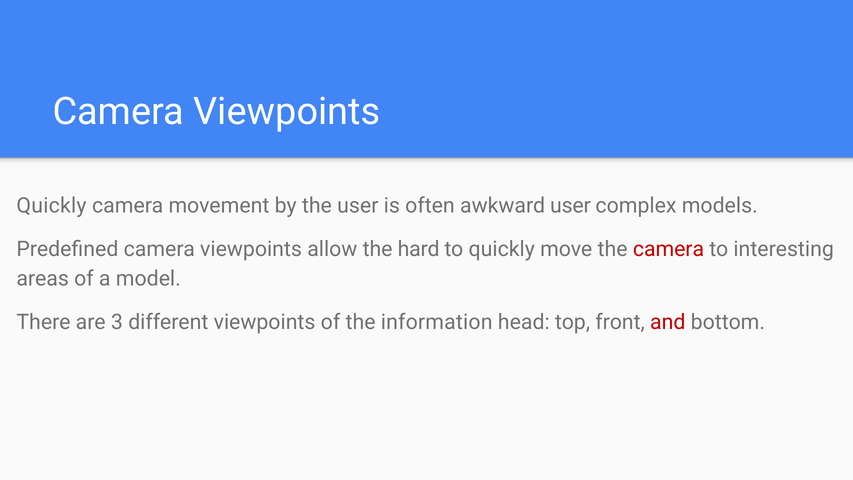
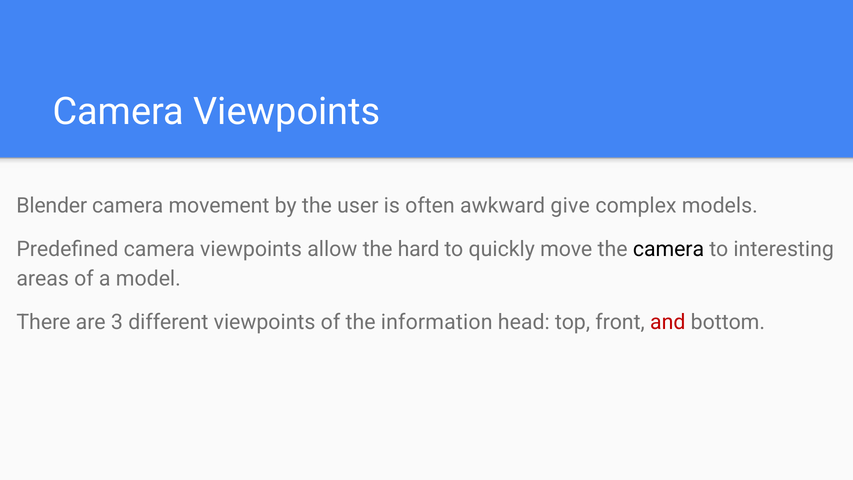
Quickly at (52, 206): Quickly -> Blender
awkward user: user -> give
camera at (669, 249) colour: red -> black
